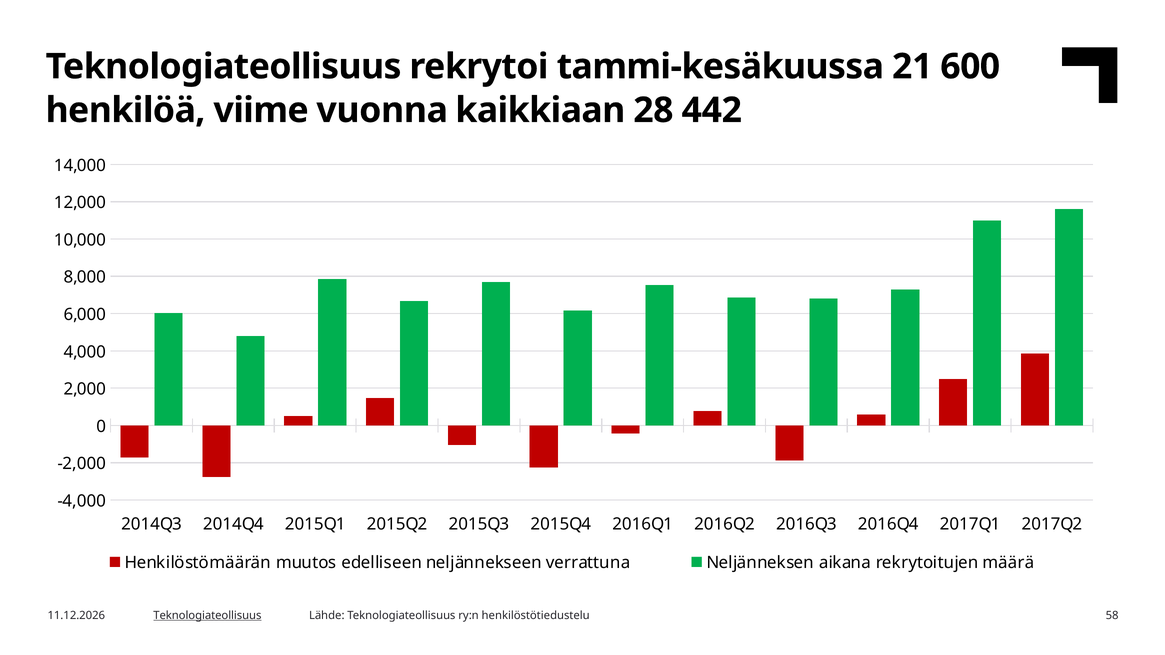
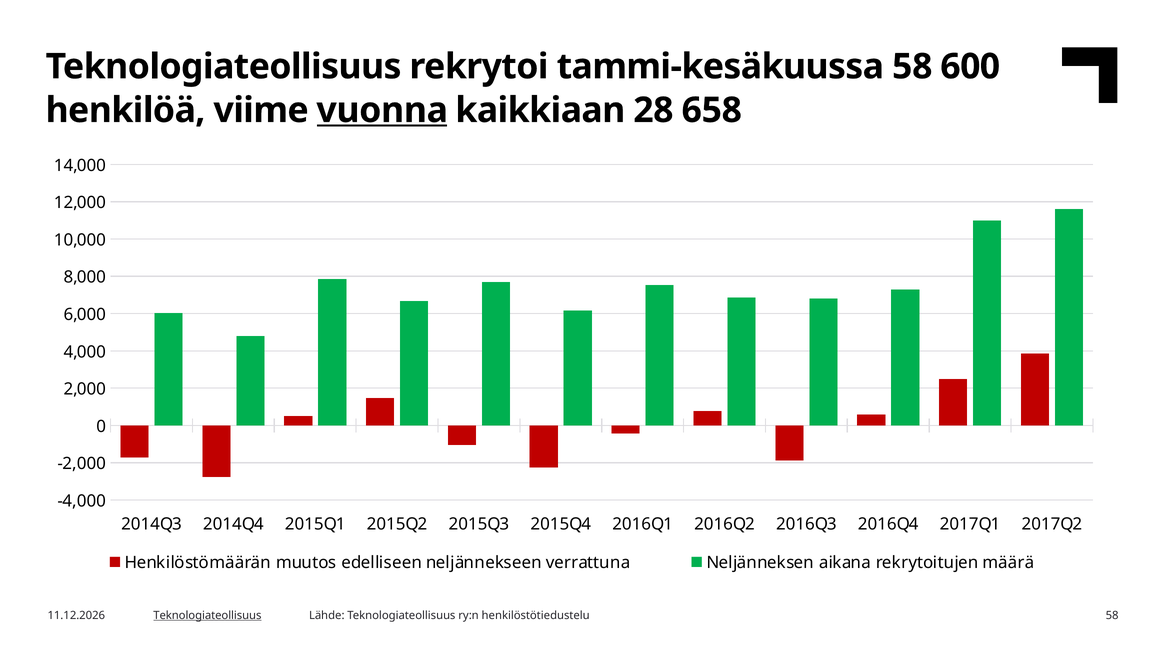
tammi-kesäkuussa 21: 21 -> 58
vuonna underline: none -> present
442: 442 -> 658
